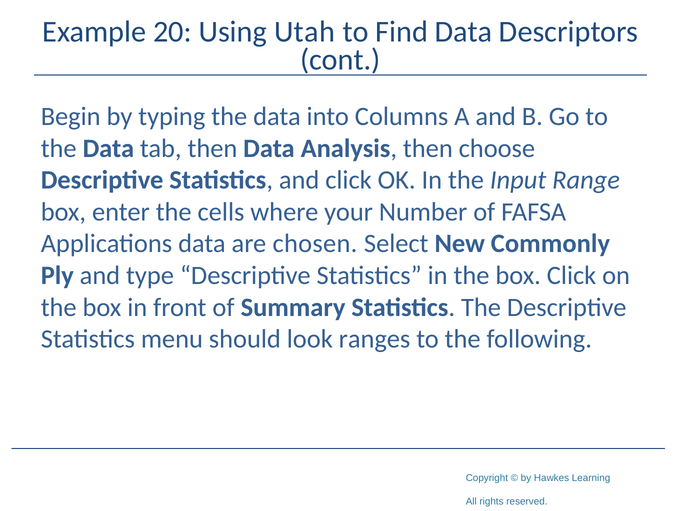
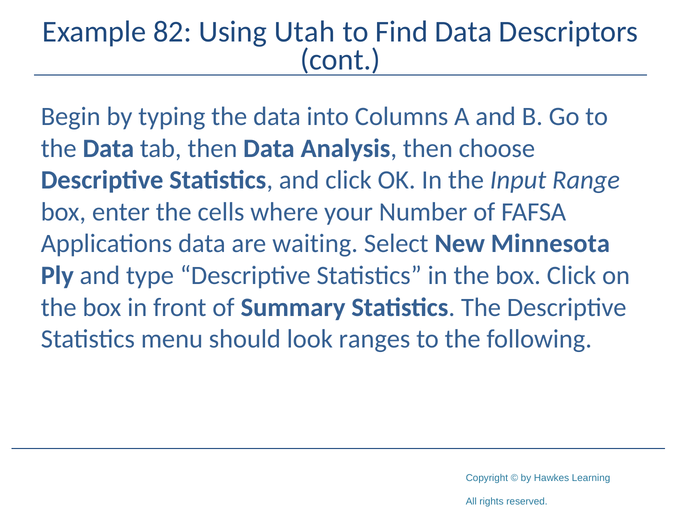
20: 20 -> 82
chosen: chosen -> waiting
Commonly: Commonly -> Minnesota
